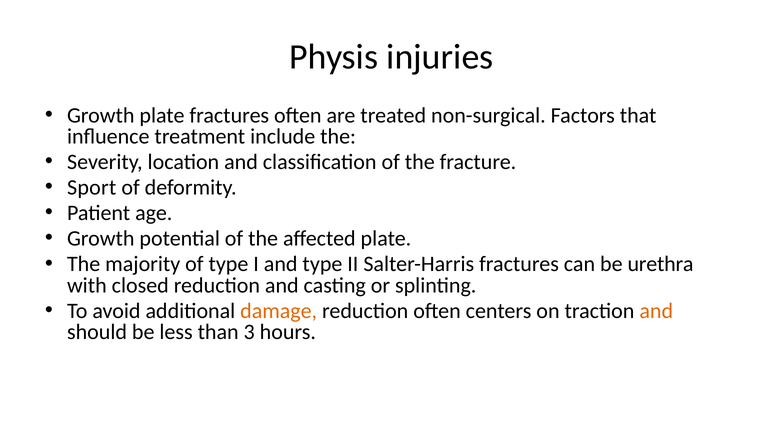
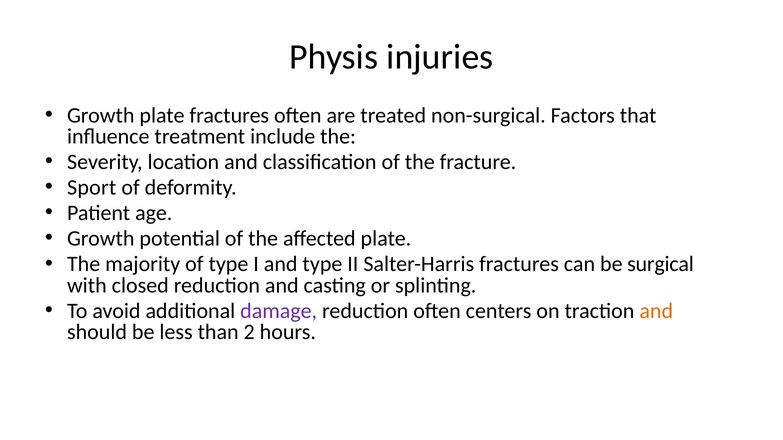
urethra: urethra -> surgical
damage colour: orange -> purple
3: 3 -> 2
